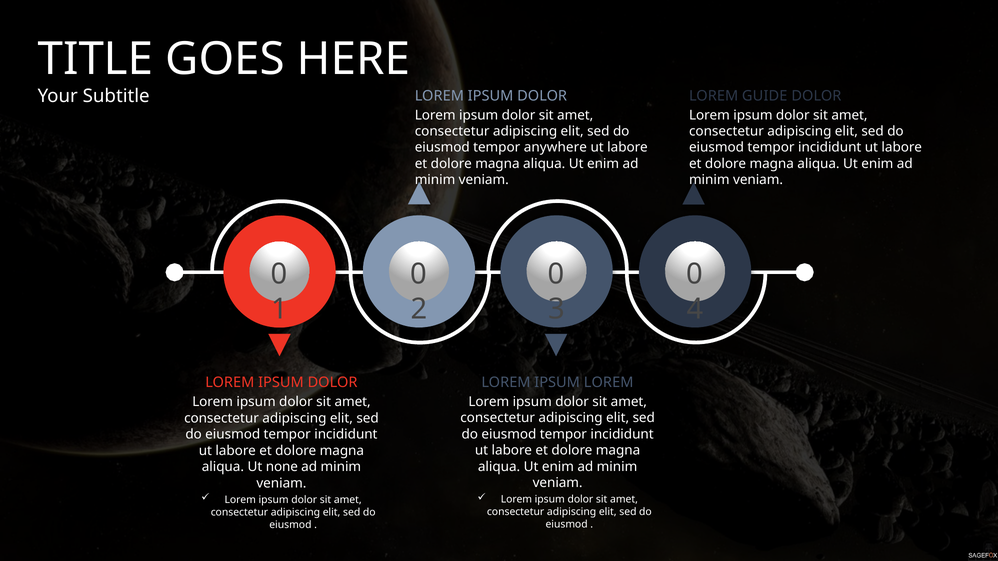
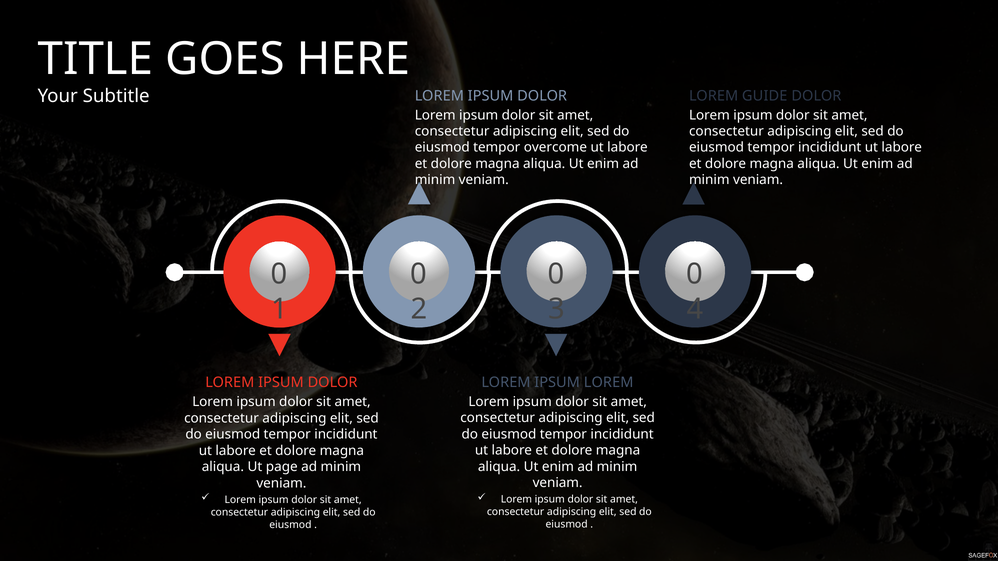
anywhere: anywhere -> overcome
none: none -> page
